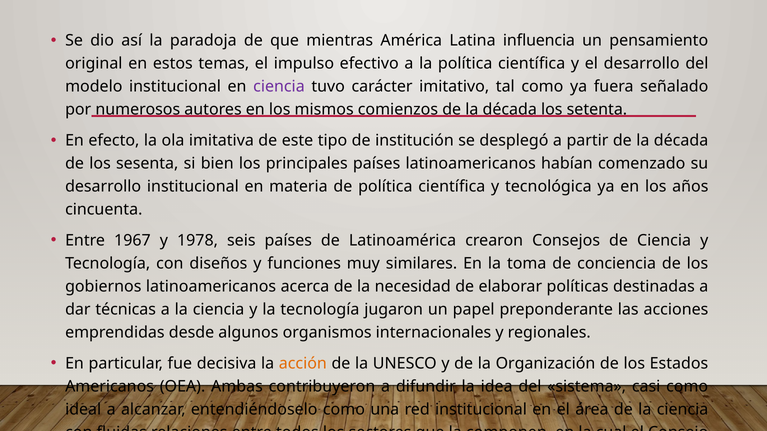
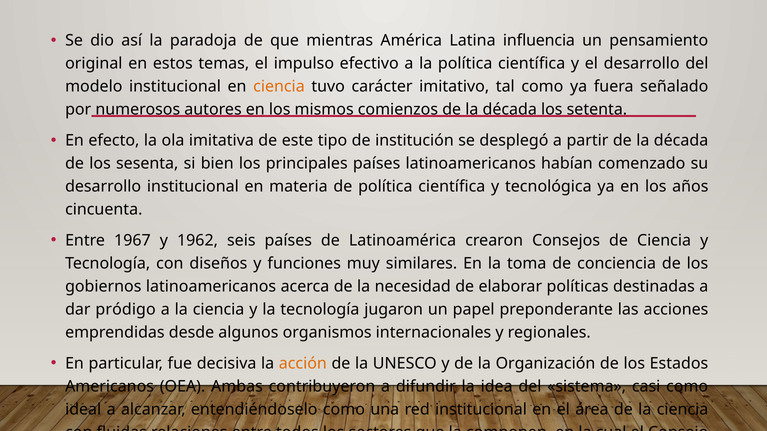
ciencia at (279, 87) colour: purple -> orange
1978: 1978 -> 1962
técnicas: técnicas -> pródigo
